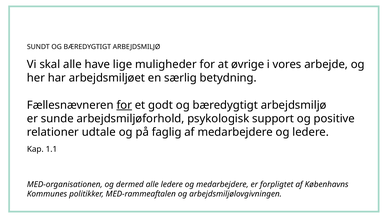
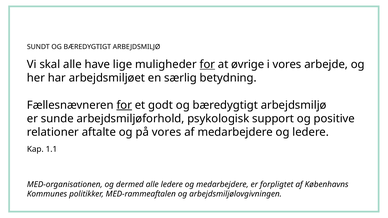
for at (207, 64) underline: none -> present
udtale: udtale -> aftalte
på faglig: faglig -> vores
